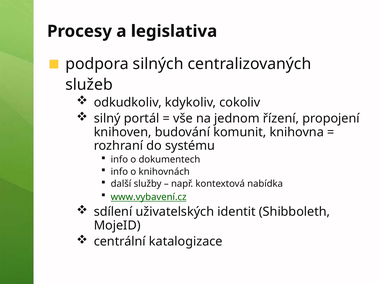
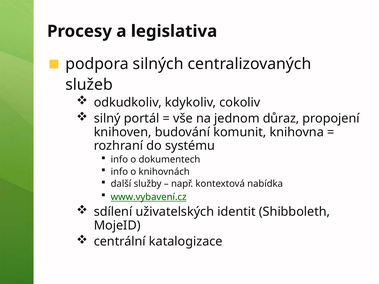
řízení: řízení -> důraz
